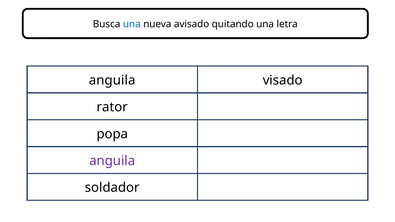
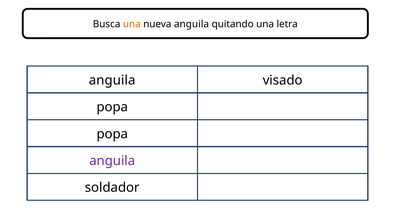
una at (132, 24) colour: blue -> orange
nueva avisado: avisado -> anguila
rator at (112, 107): rator -> popa
